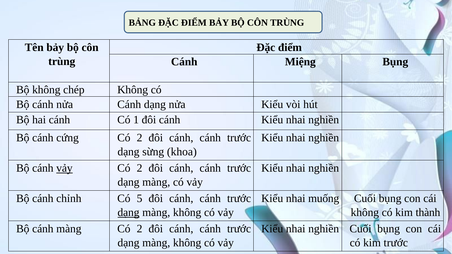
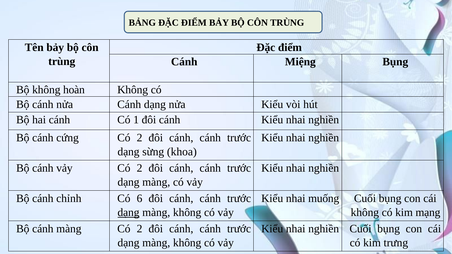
chép: chép -> hoàn
vảy at (64, 168) underline: present -> none
5: 5 -> 6
thành: thành -> mạng
kim trước: trước -> trưng
